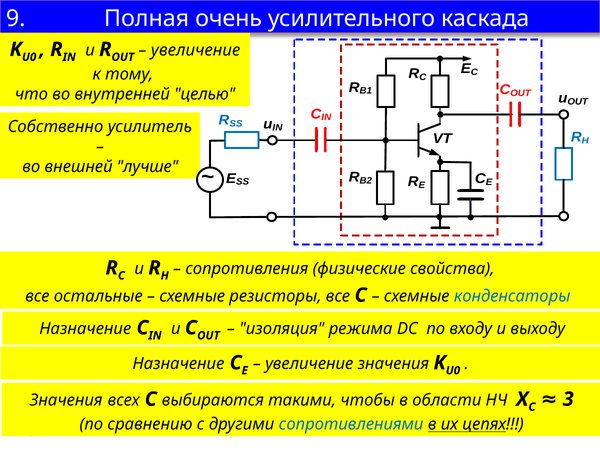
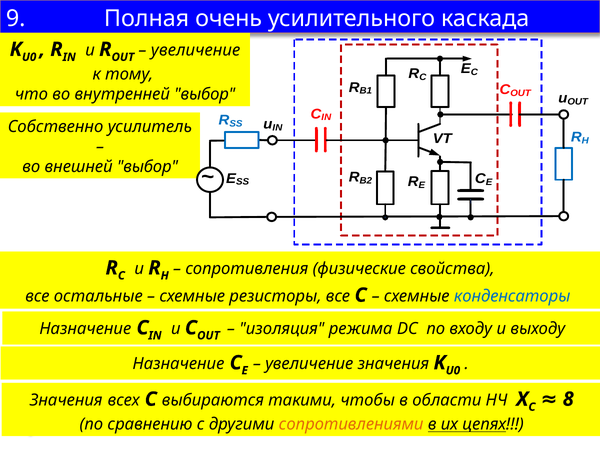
внутренней целью: целью -> выбор
внешней лучше: лучше -> выбор
3: 3 -> 8
сопротивлениями colour: blue -> orange
